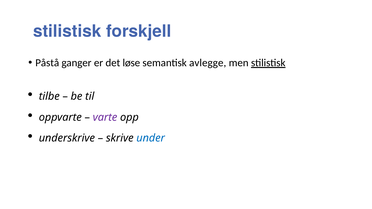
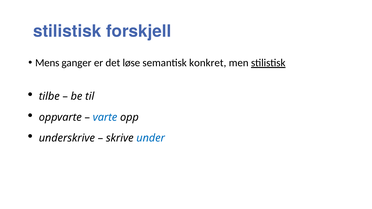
Påstå: Påstå -> Mens
avlegge: avlegge -> konkret
varte colour: purple -> blue
